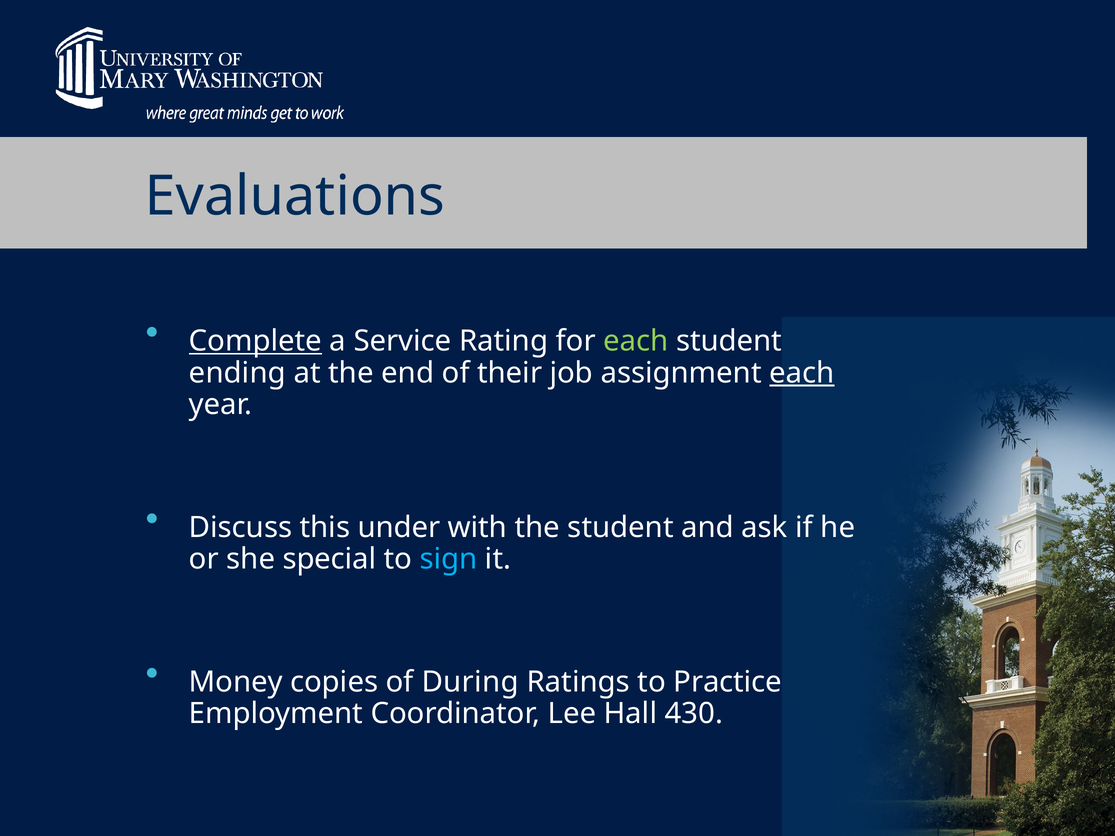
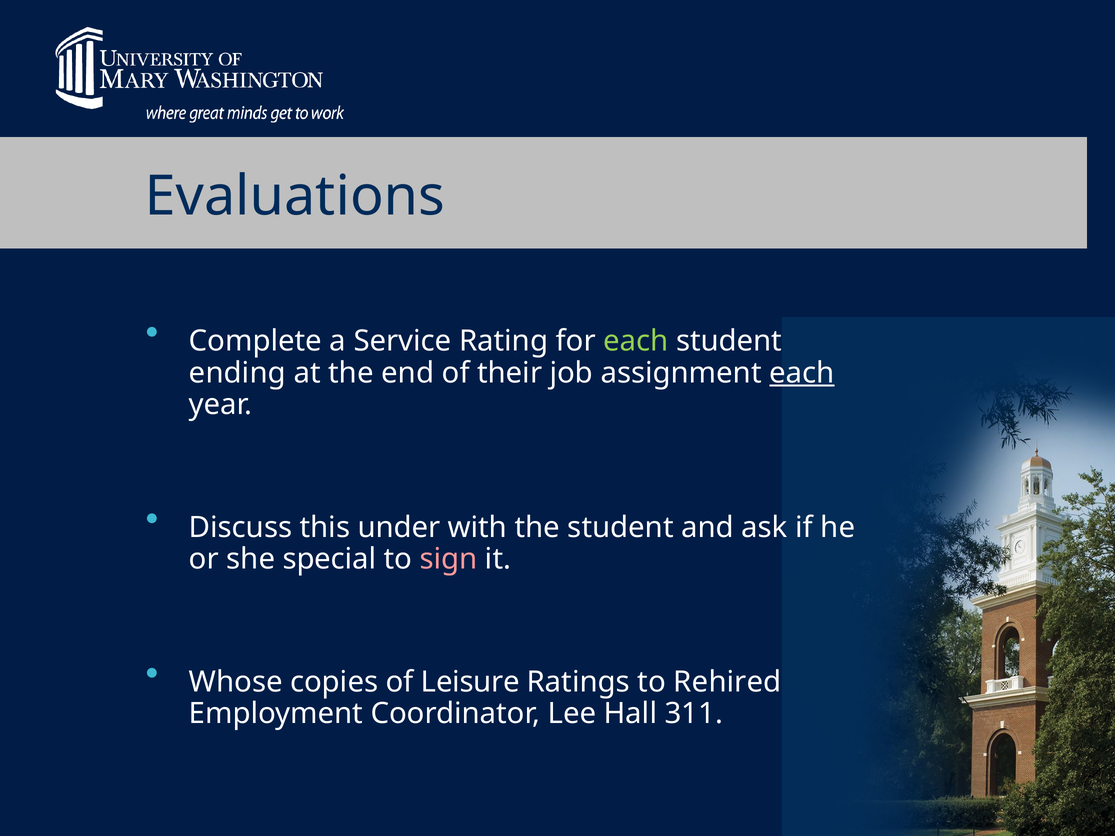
Complete underline: present -> none
sign colour: light blue -> pink
Money: Money -> Whose
During: During -> Leisure
Practice: Practice -> Rehired
430: 430 -> 311
